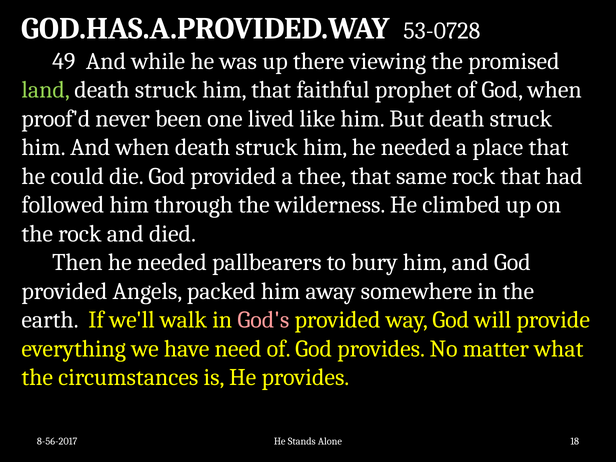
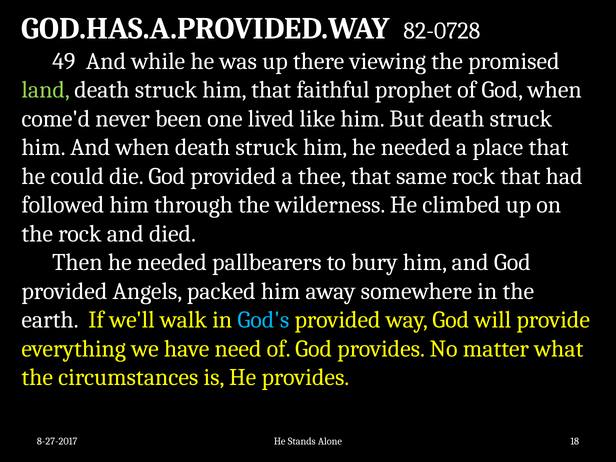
53-0728: 53-0728 -> 82-0728
proof'd: proof'd -> come'd
God's colour: pink -> light blue
8-56-2017: 8-56-2017 -> 8-27-2017
